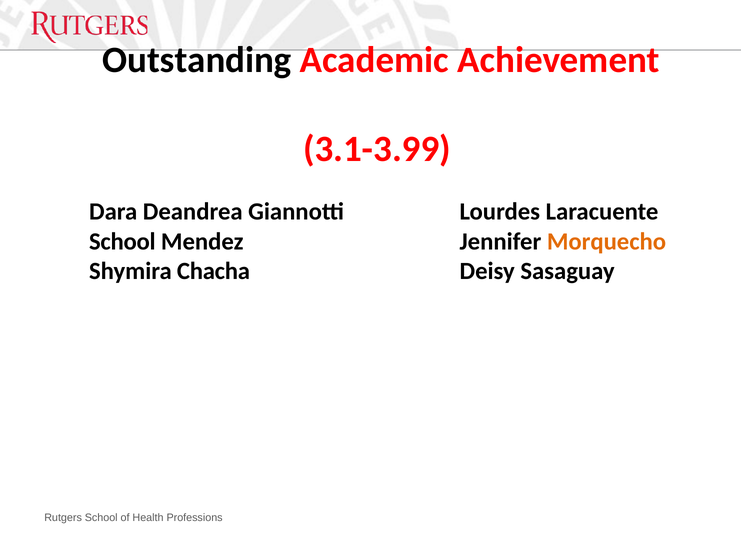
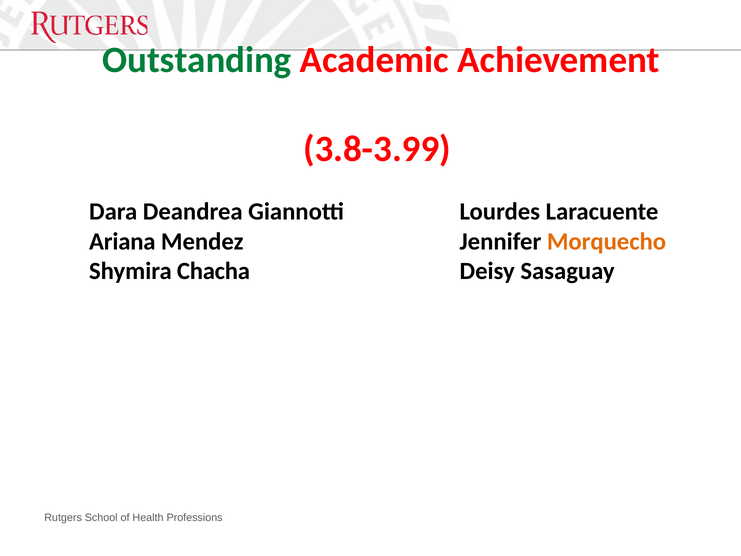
Outstanding colour: black -> green
3.1-3.99: 3.1-3.99 -> 3.8-3.99
School at (122, 241): School -> Ariana
